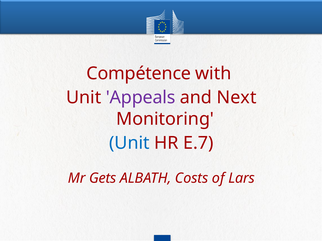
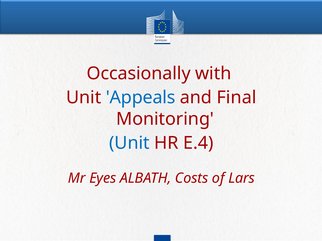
Compétence: Compétence -> Occasionally
Appeals colour: purple -> blue
Next: Next -> Final
E.7: E.7 -> E.4
Gets: Gets -> Eyes
